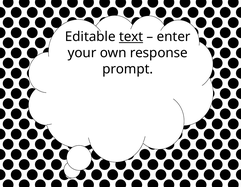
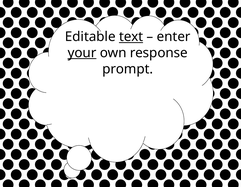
your underline: none -> present
